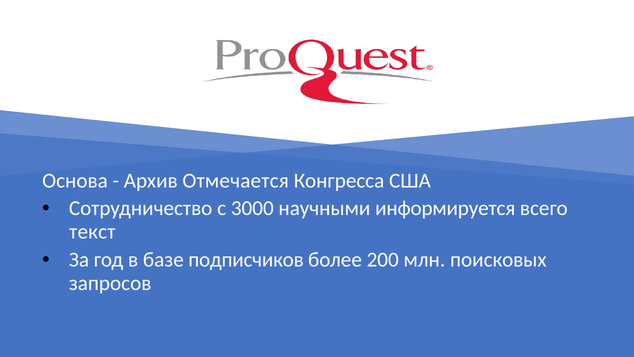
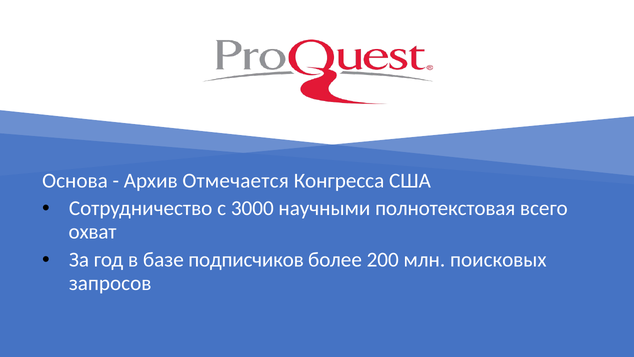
информируется: информируется -> полнотекстовая
текст: текст -> охват
